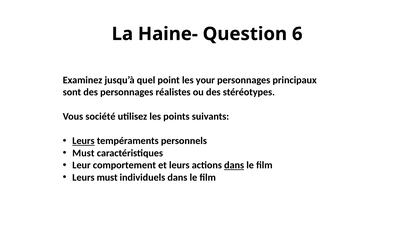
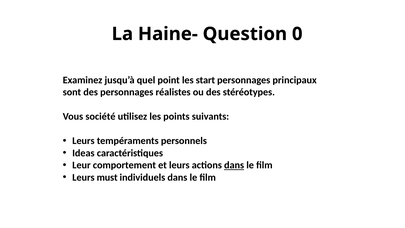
6: 6 -> 0
your: your -> start
Leurs at (83, 141) underline: present -> none
Must at (83, 153): Must -> Ideas
